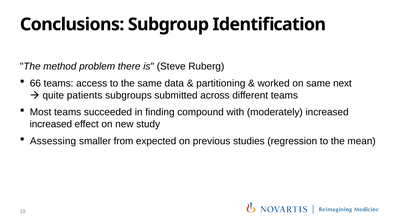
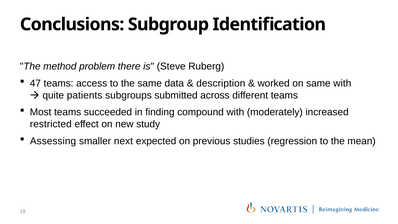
66: 66 -> 47
partitioning: partitioning -> description
same next: next -> with
increased at (51, 124): increased -> restricted
from: from -> next
